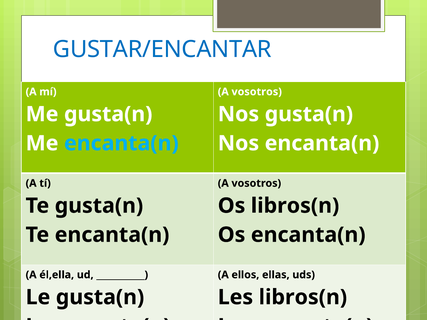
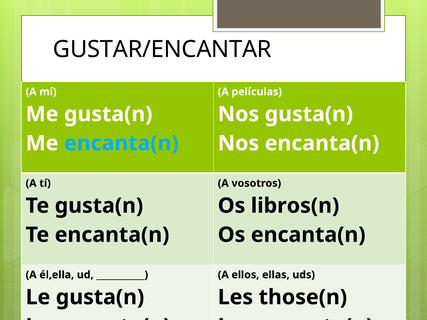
GUSTAR/ENCANTAR colour: blue -> black
vosotros at (257, 92): vosotros -> películas
Les libros(n: libros(n -> those(n
